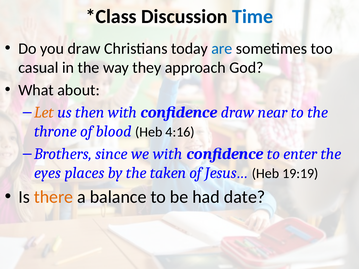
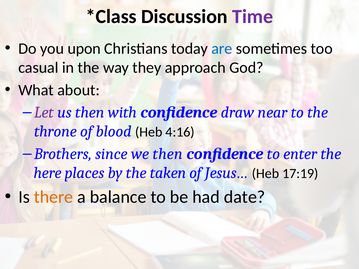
Time colour: blue -> purple
you draw: draw -> upon
Let colour: orange -> purple
we with: with -> then
eyes: eyes -> here
19:19: 19:19 -> 17:19
